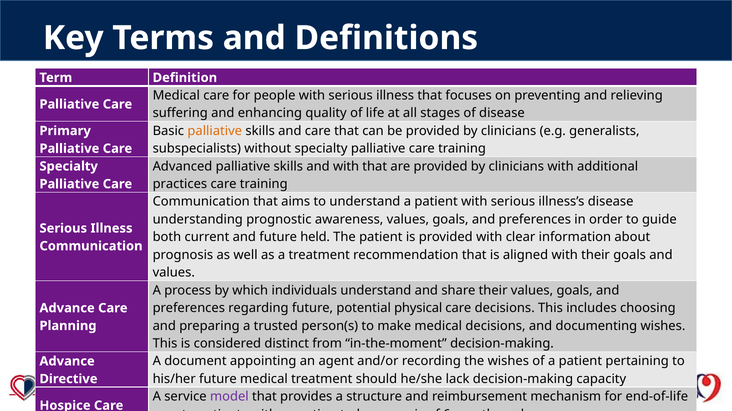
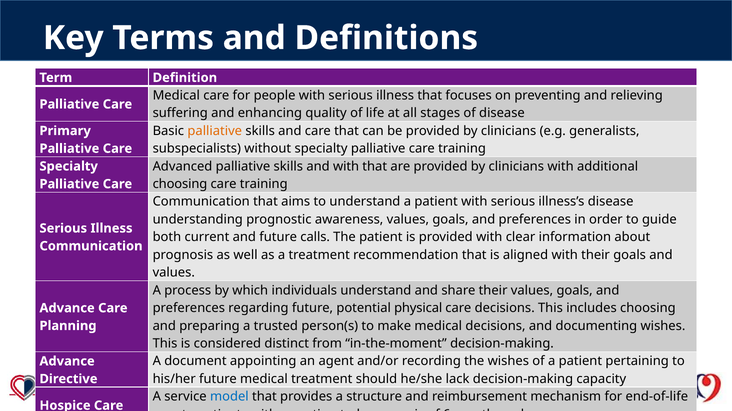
practices at (180, 184): practices -> choosing
held: held -> calls
model colour: purple -> blue
